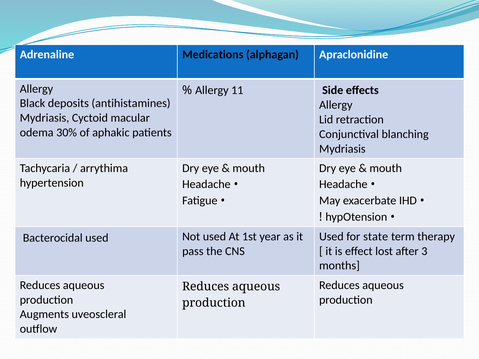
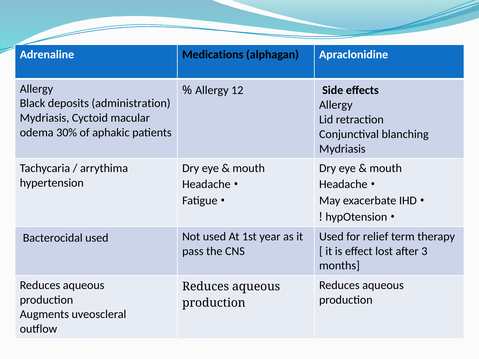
11: 11 -> 12
antihistamines: antihistamines -> administration
state: state -> relief
